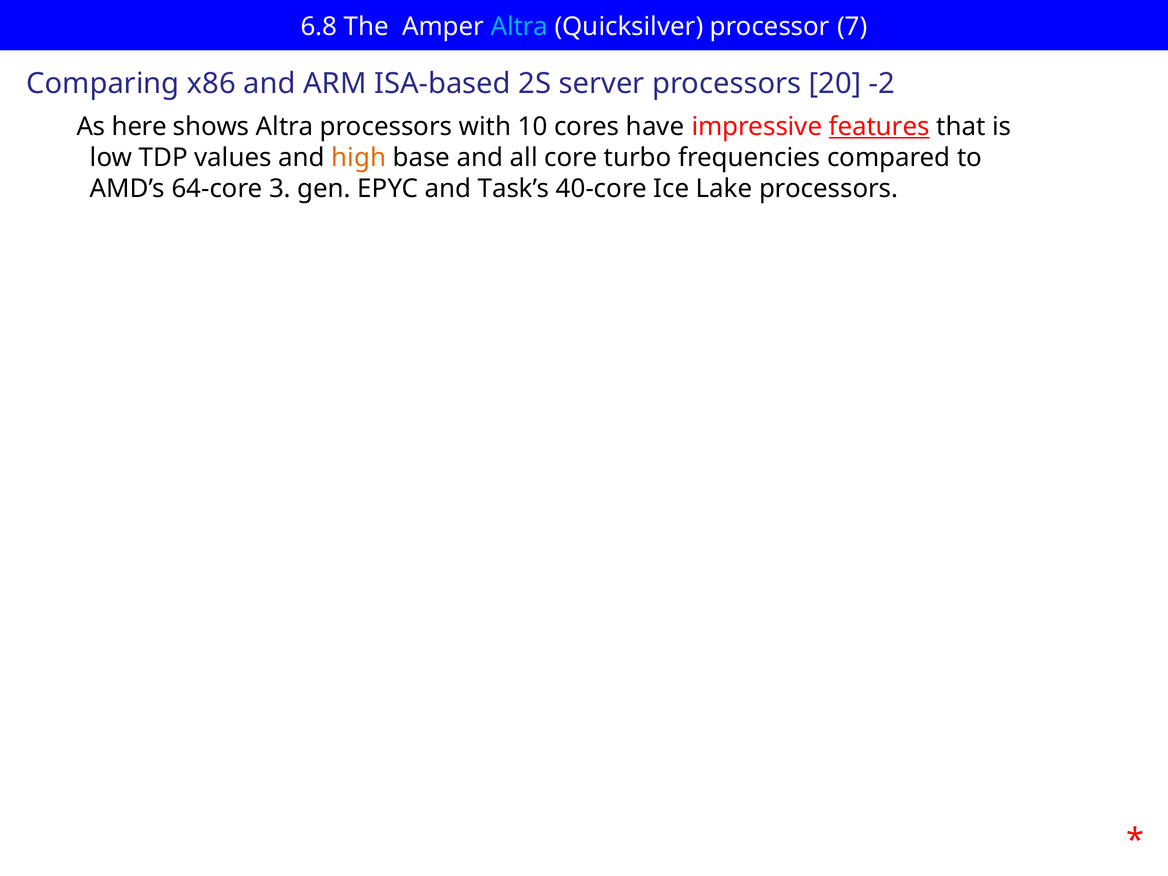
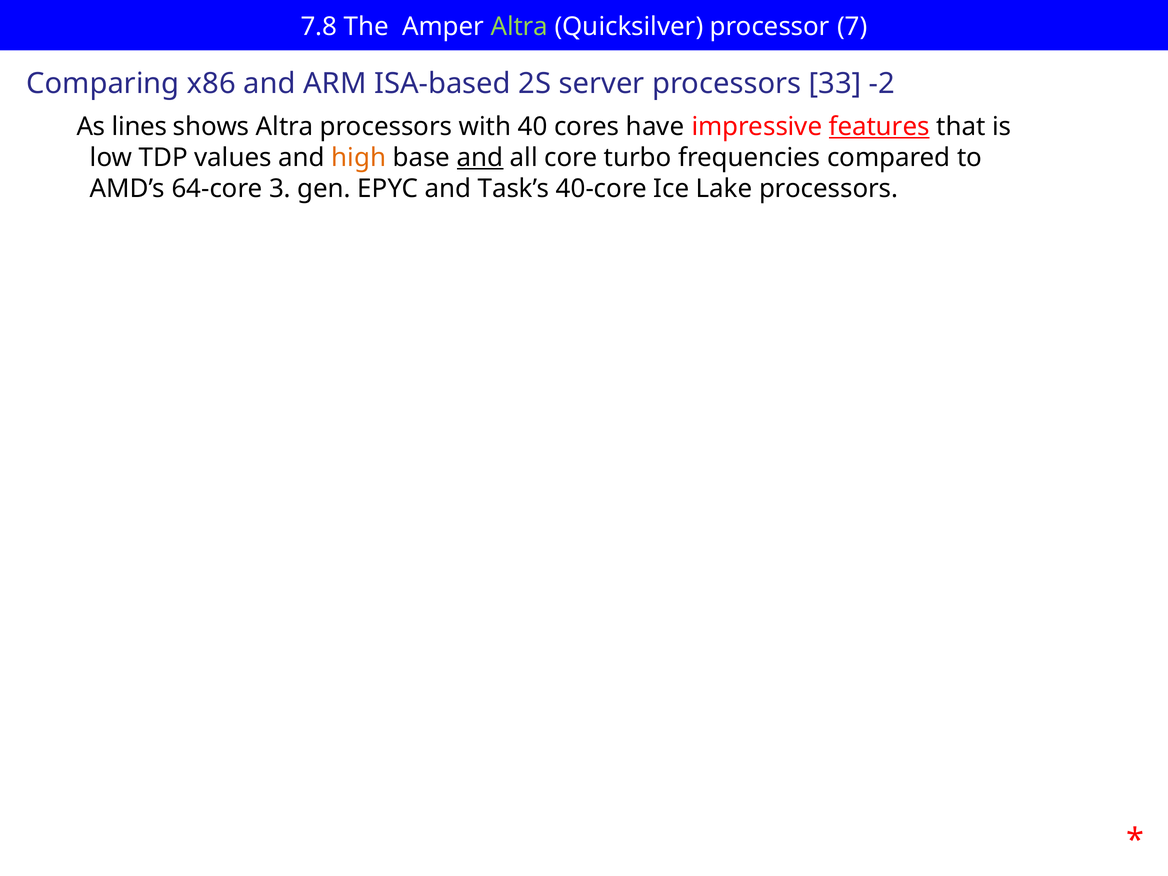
6.8: 6.8 -> 7.8
Altra at (519, 27) colour: light blue -> light green
20: 20 -> 33
here: here -> lines
10: 10 -> 40
and at (480, 158) underline: none -> present
